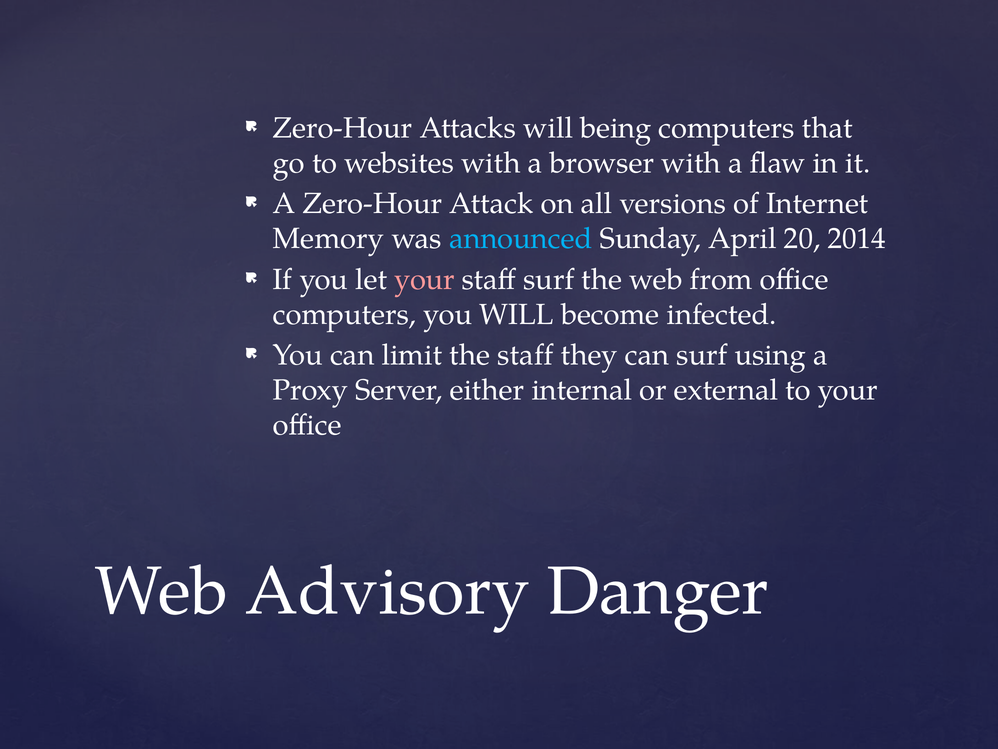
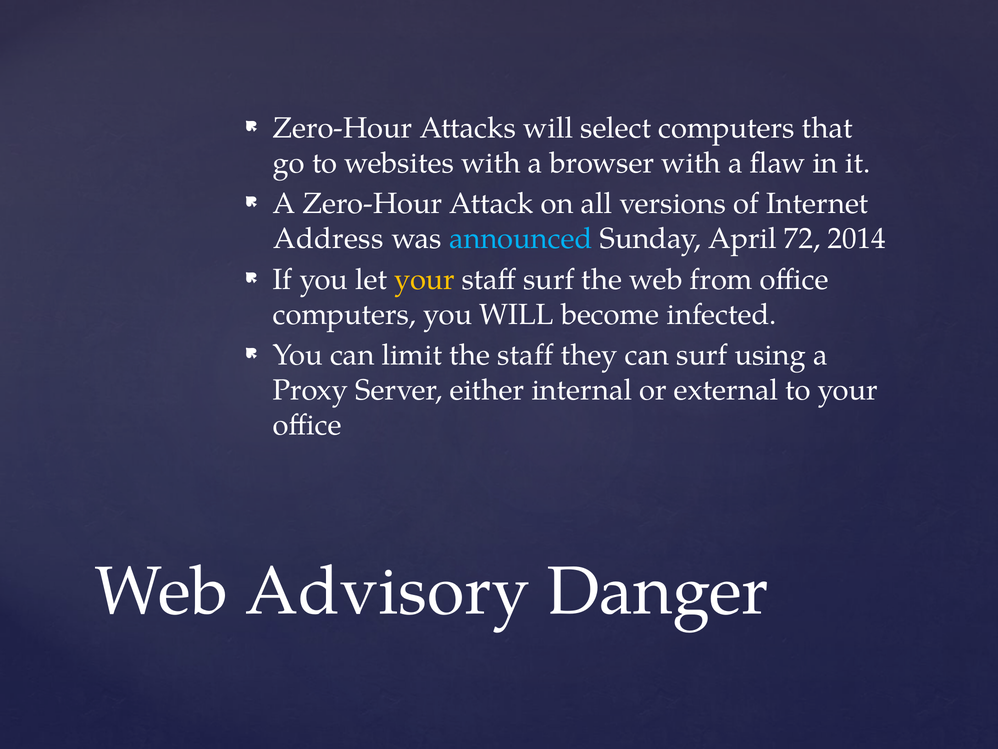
being: being -> select
Memory: Memory -> Address
20: 20 -> 72
your at (425, 279) colour: pink -> yellow
